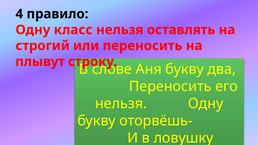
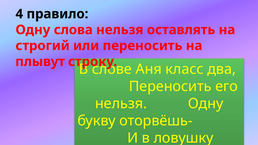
класс: класс -> слова
Аня букву: букву -> класс
